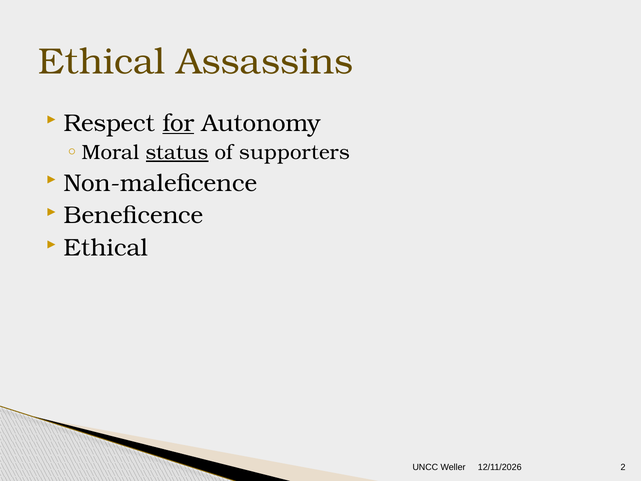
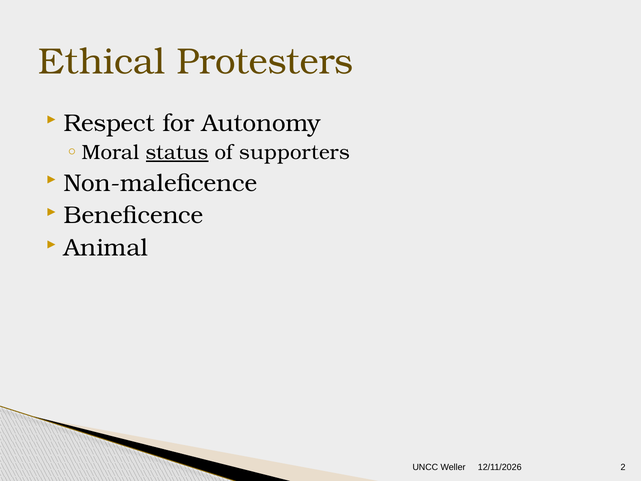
Assassins: Assassins -> Protesters
for underline: present -> none
Ethical at (106, 248): Ethical -> Animal
